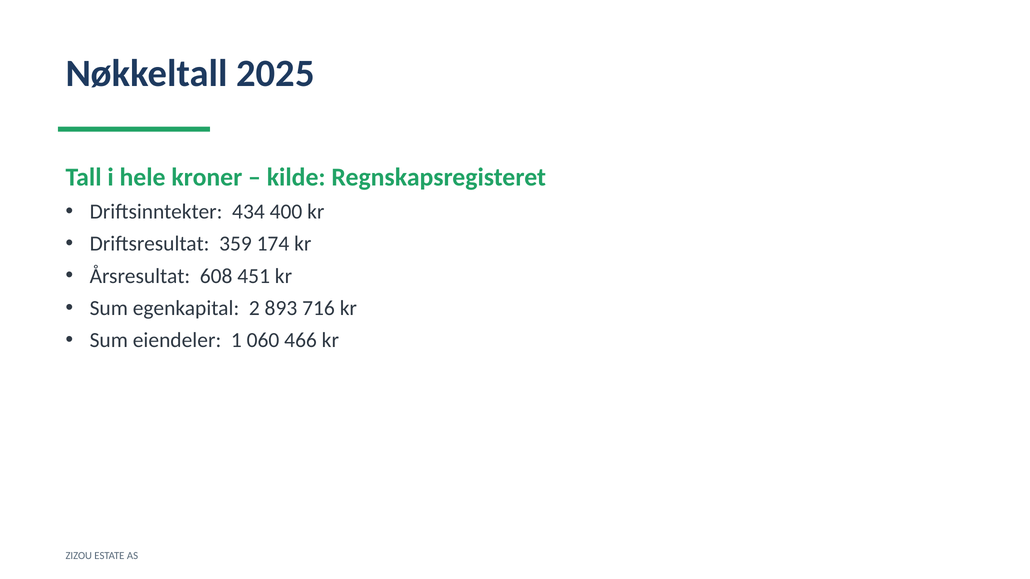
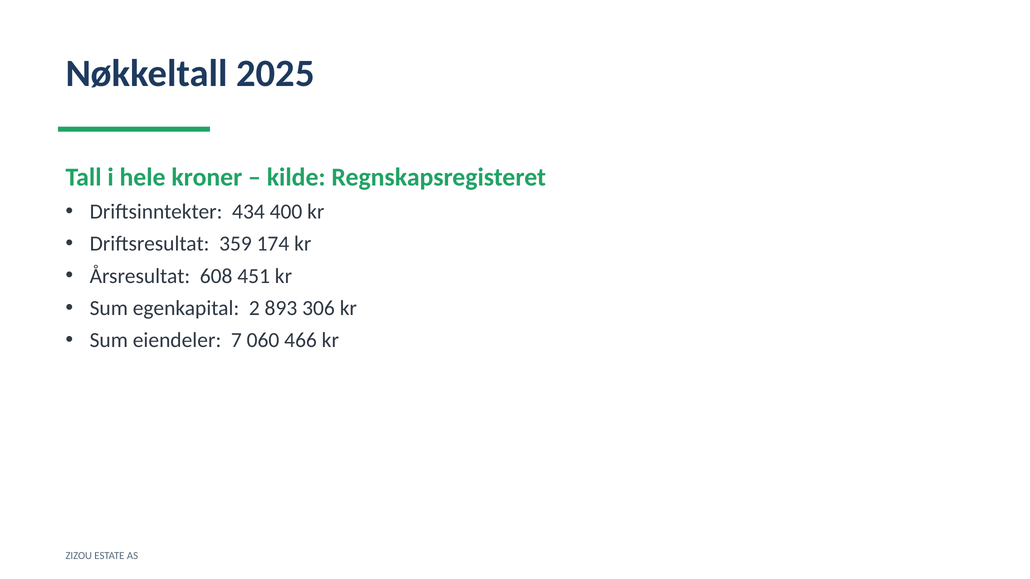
716: 716 -> 306
1: 1 -> 7
